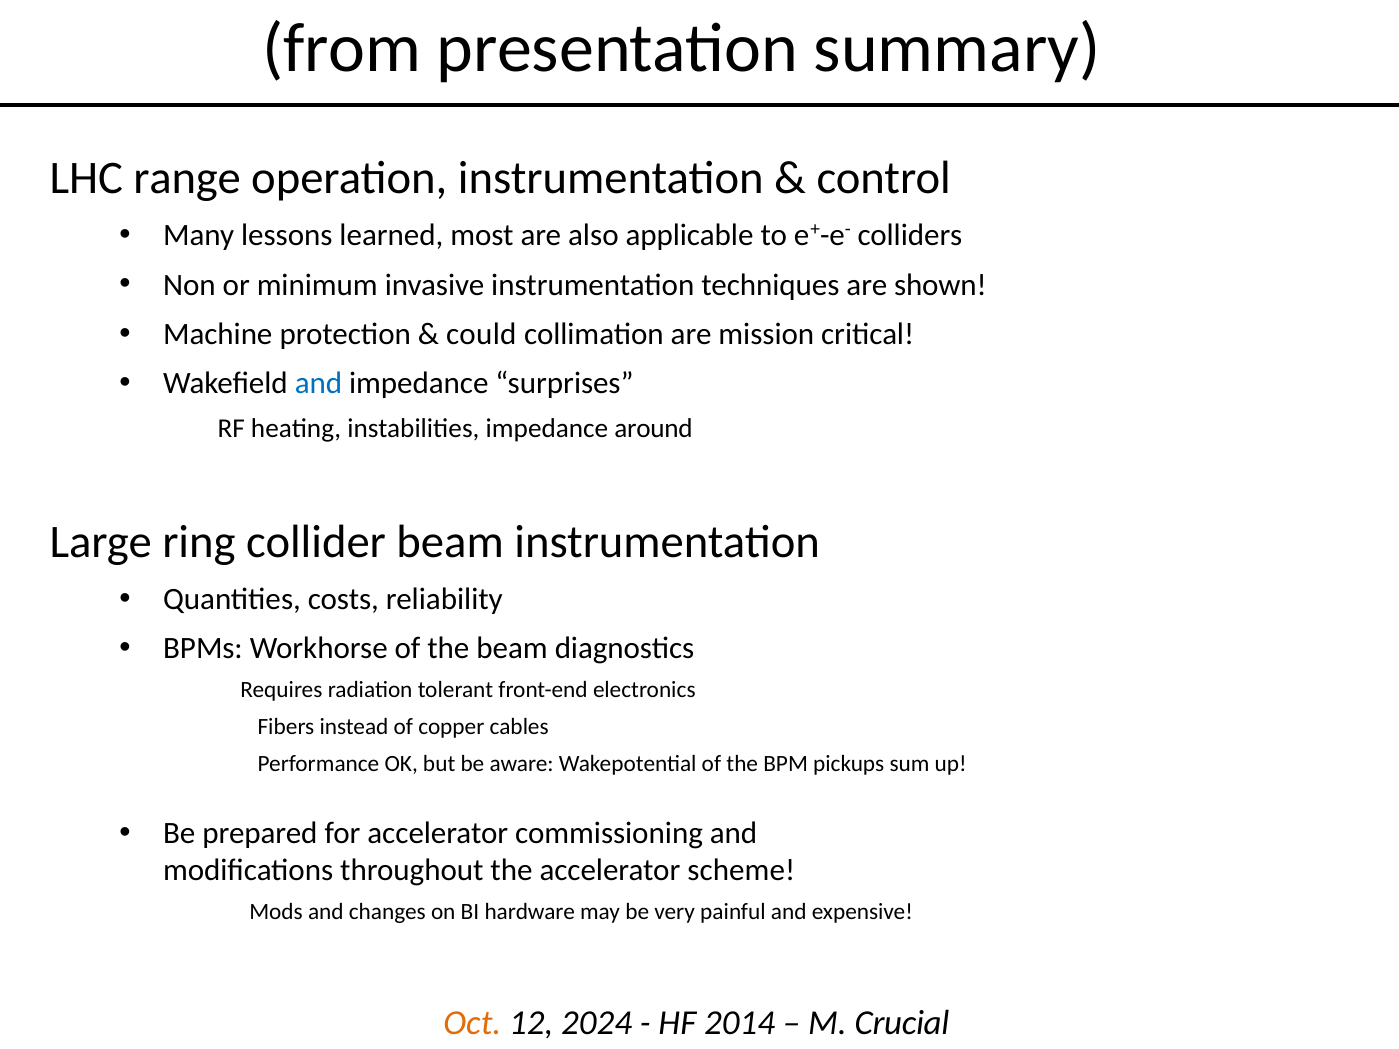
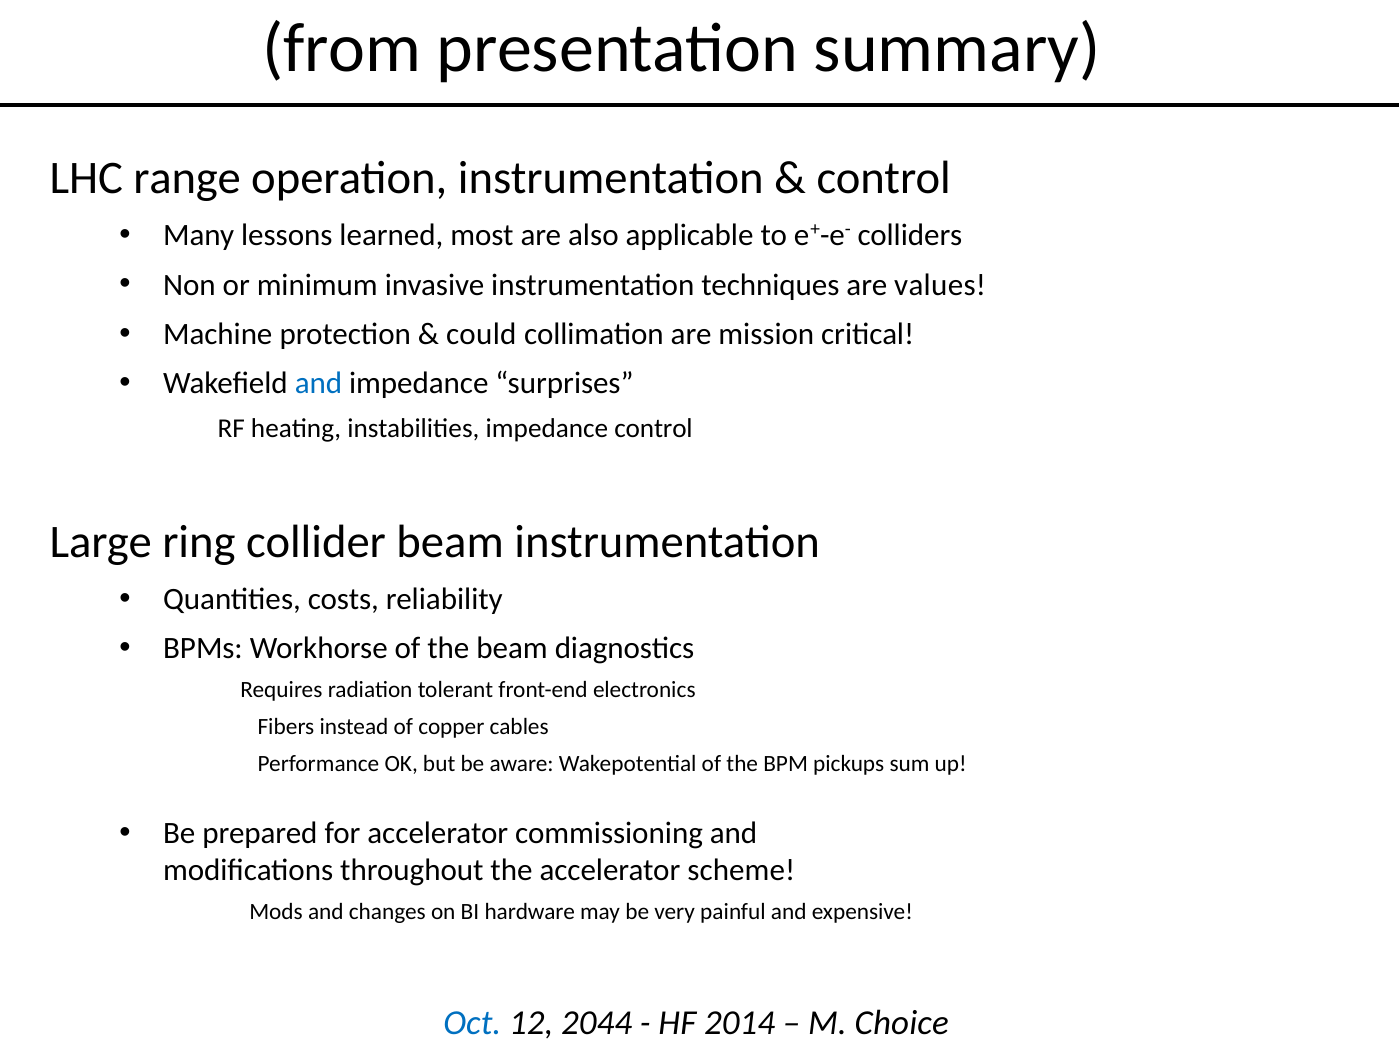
shown: shown -> values
impedance around: around -> control
Oct colour: orange -> blue
2024: 2024 -> 2044
Crucial: Crucial -> Choice
